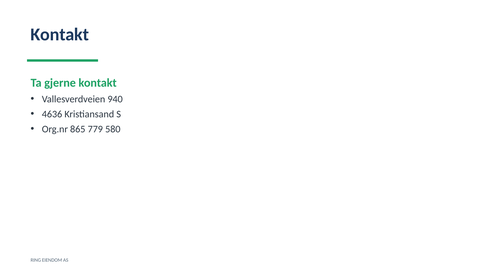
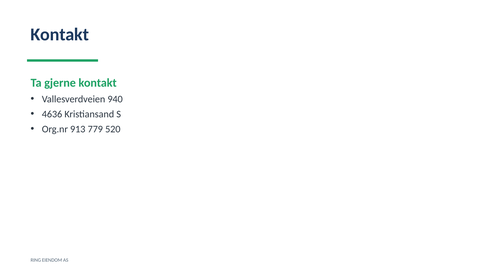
865: 865 -> 913
580: 580 -> 520
